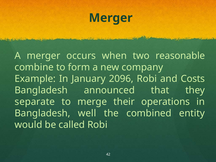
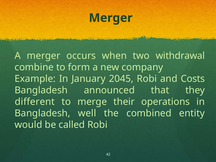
reasonable: reasonable -> withdrawal
2096: 2096 -> 2045
separate: separate -> different
